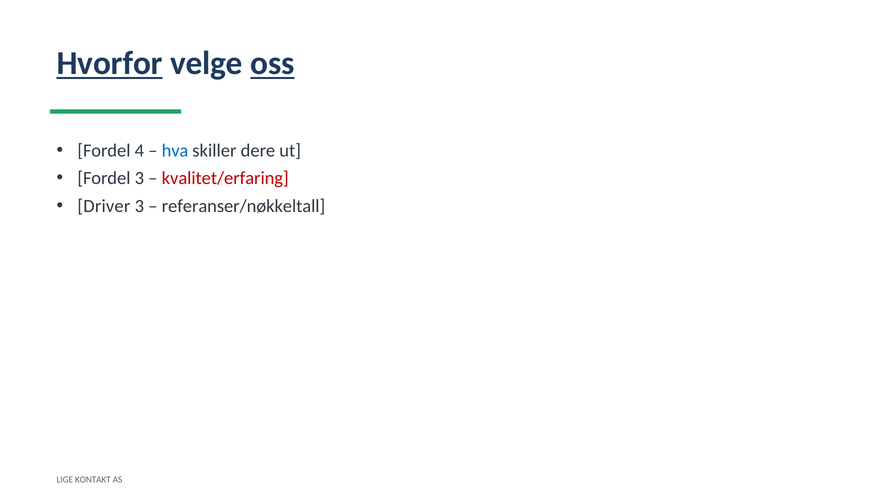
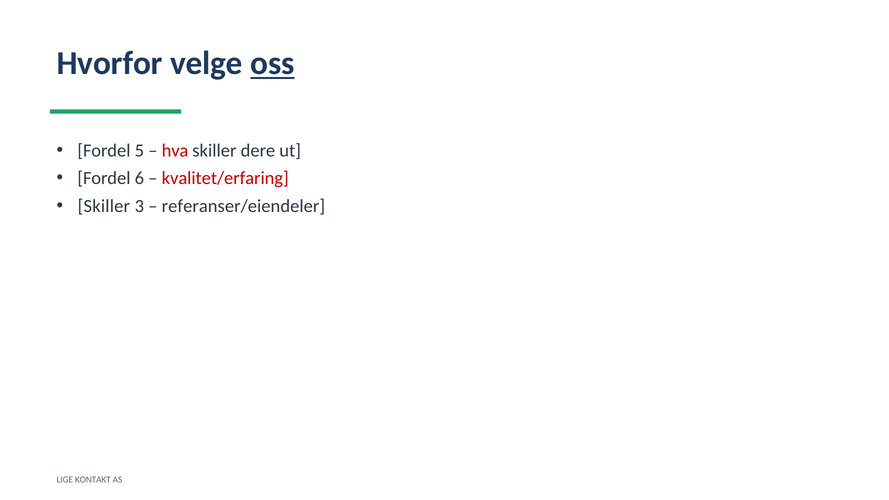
Hvorfor underline: present -> none
4: 4 -> 5
hva colour: blue -> red
Fordel 3: 3 -> 6
Driver at (104, 206): Driver -> Skiller
referanser/nøkkeltall: referanser/nøkkeltall -> referanser/eiendeler
